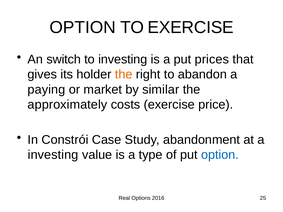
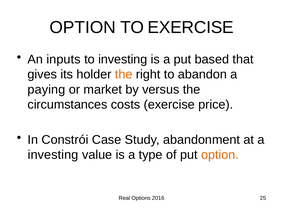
switch: switch -> inputs
prices: prices -> based
similar: similar -> versus
approximately: approximately -> circumstances
option at (220, 155) colour: blue -> orange
